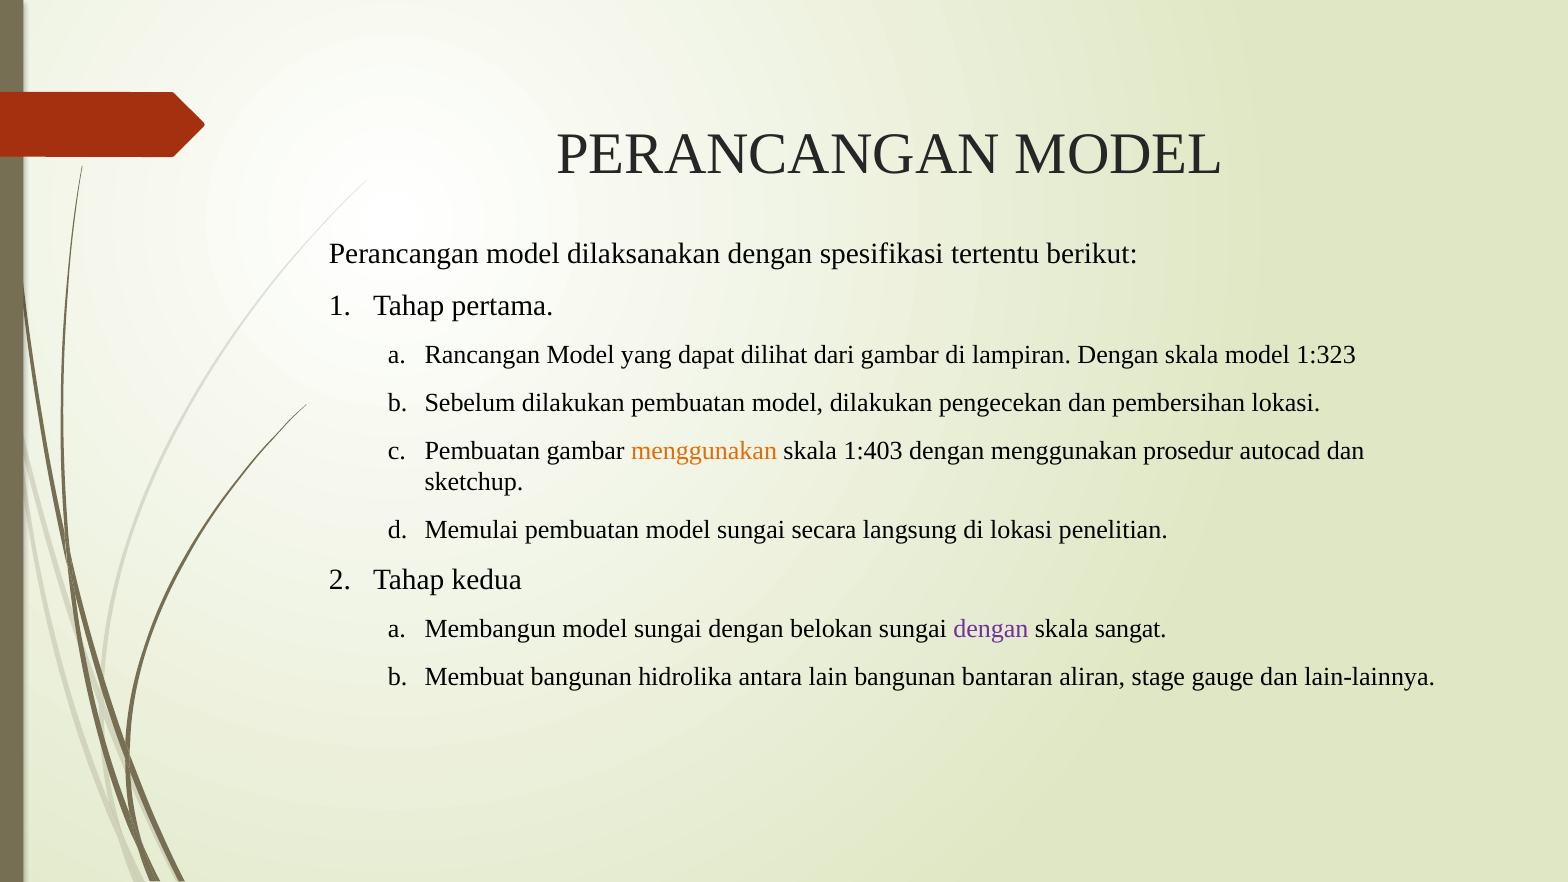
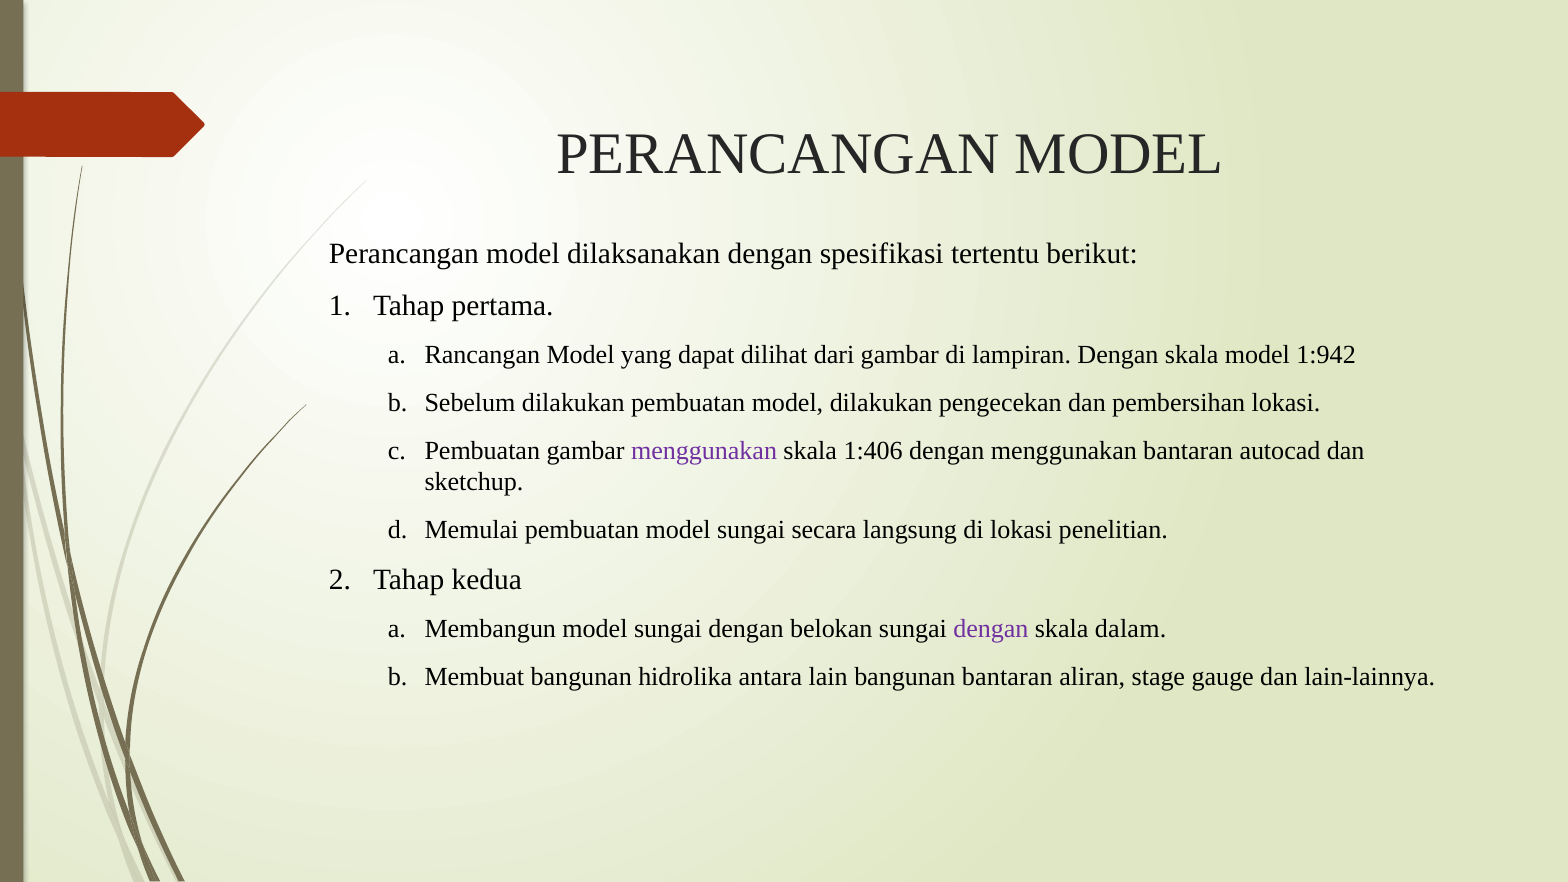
1:323: 1:323 -> 1:942
menggunakan at (704, 450) colour: orange -> purple
1:403: 1:403 -> 1:406
menggunakan prosedur: prosedur -> bantaran
sangat: sangat -> dalam
